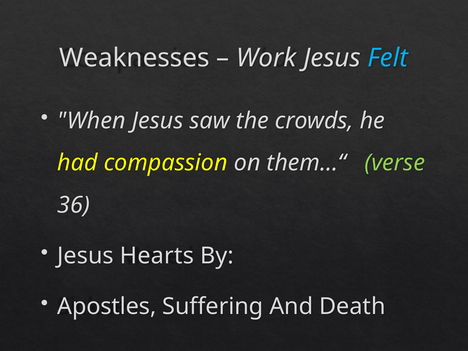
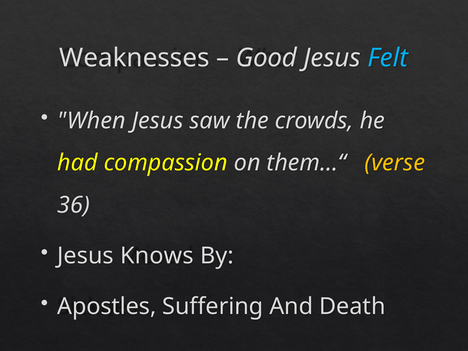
Work: Work -> Good
verse colour: light green -> yellow
Hearts: Hearts -> Knows
